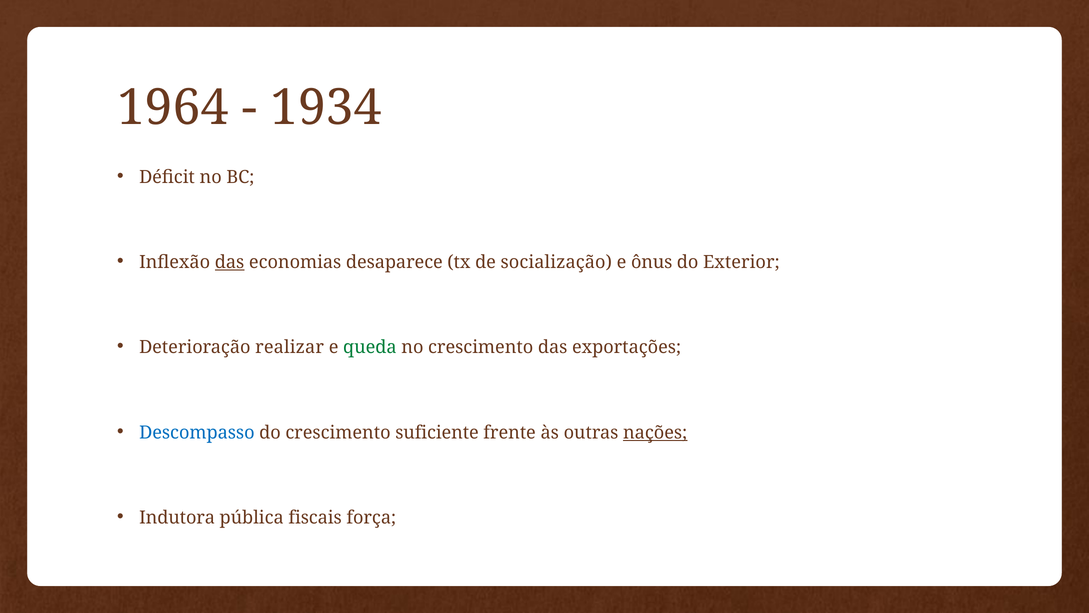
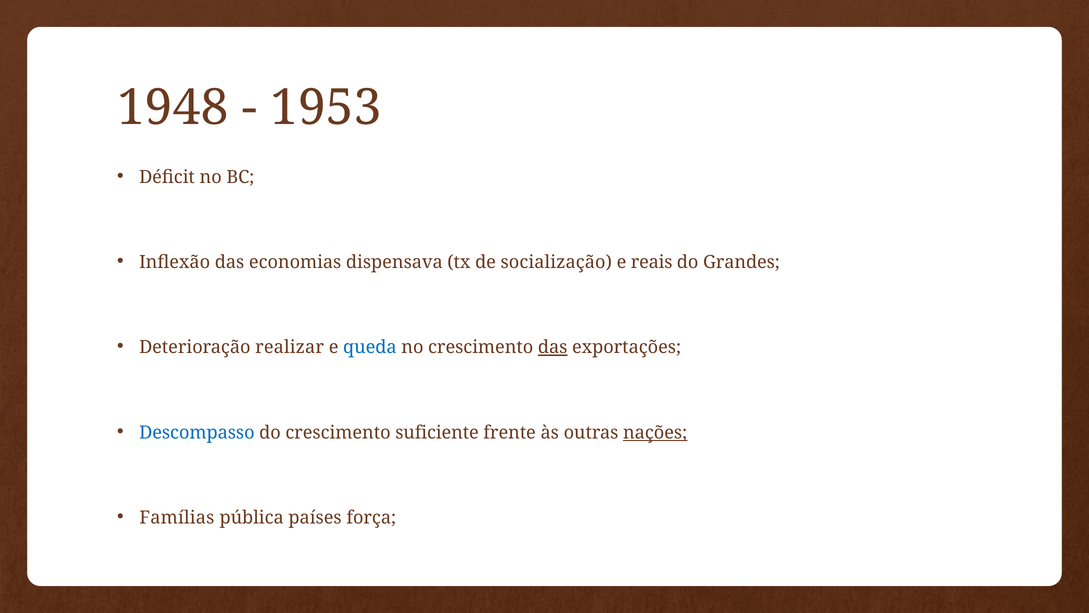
1964: 1964 -> 1948
1934: 1934 -> 1953
das at (230, 262) underline: present -> none
desaparece: desaparece -> dispensava
ônus: ônus -> reais
Exterior: Exterior -> Grandes
queda colour: green -> blue
das at (553, 347) underline: none -> present
Indutora: Indutora -> Famílias
fiscais: fiscais -> países
